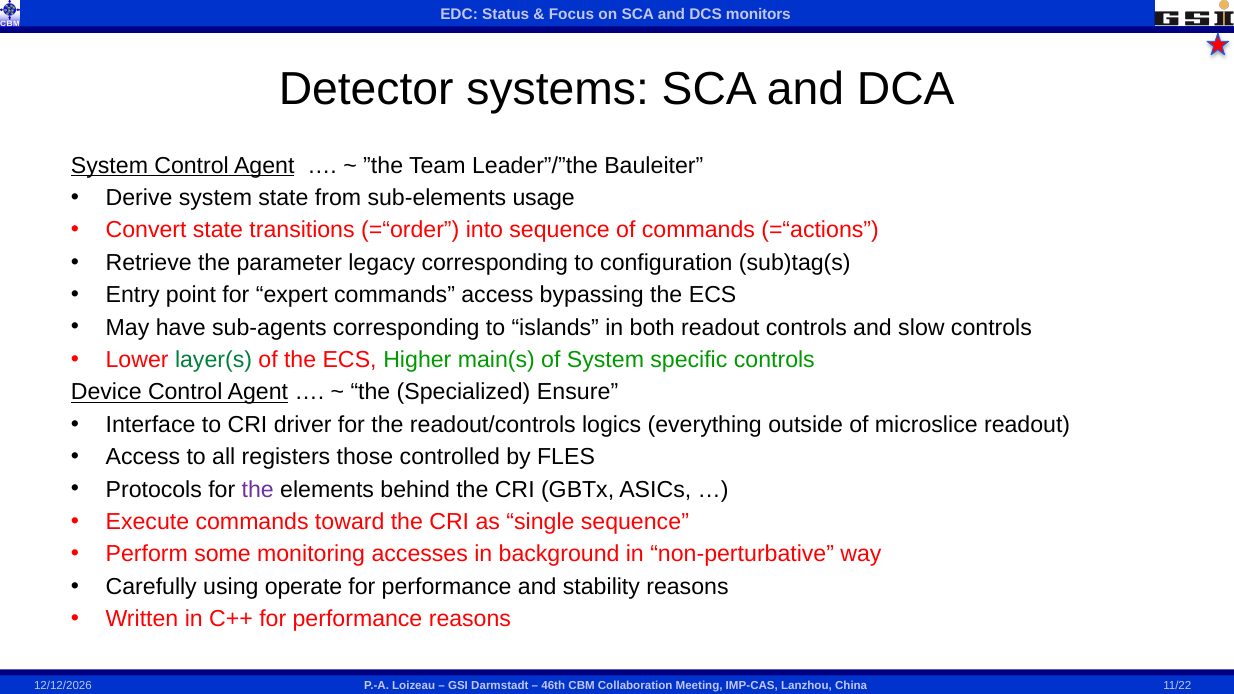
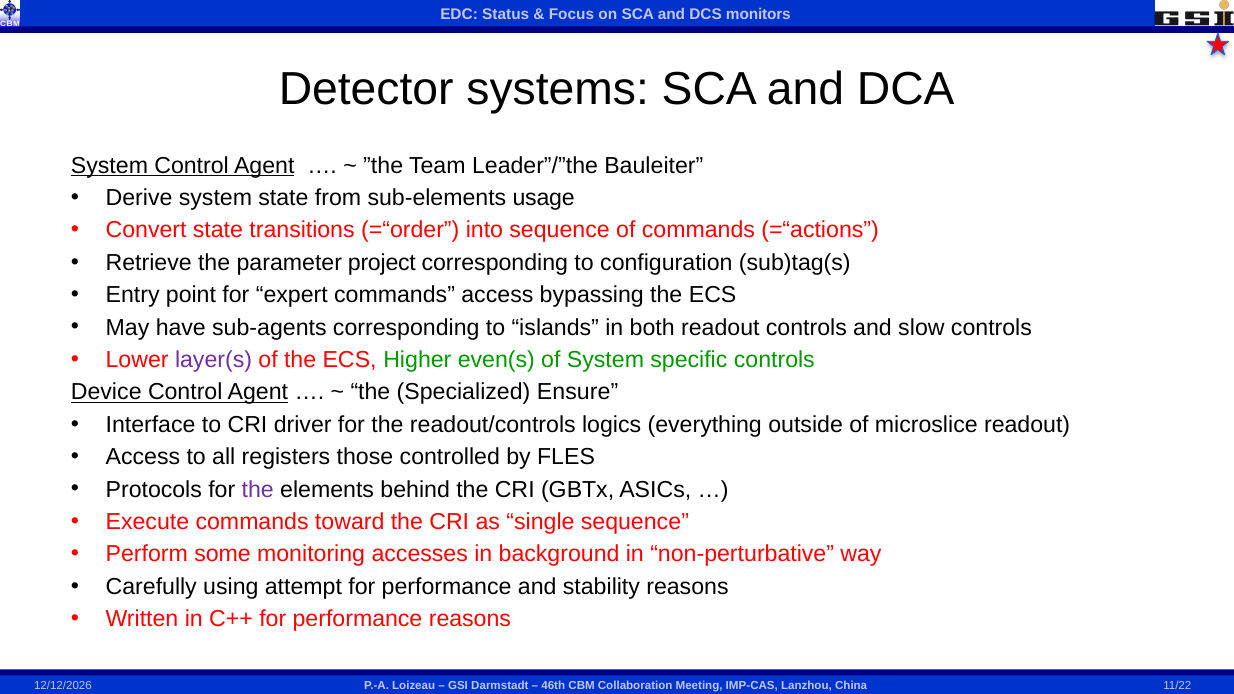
legacy: legacy -> project
layer(s colour: green -> purple
main(s: main(s -> even(s
operate: operate -> attempt
